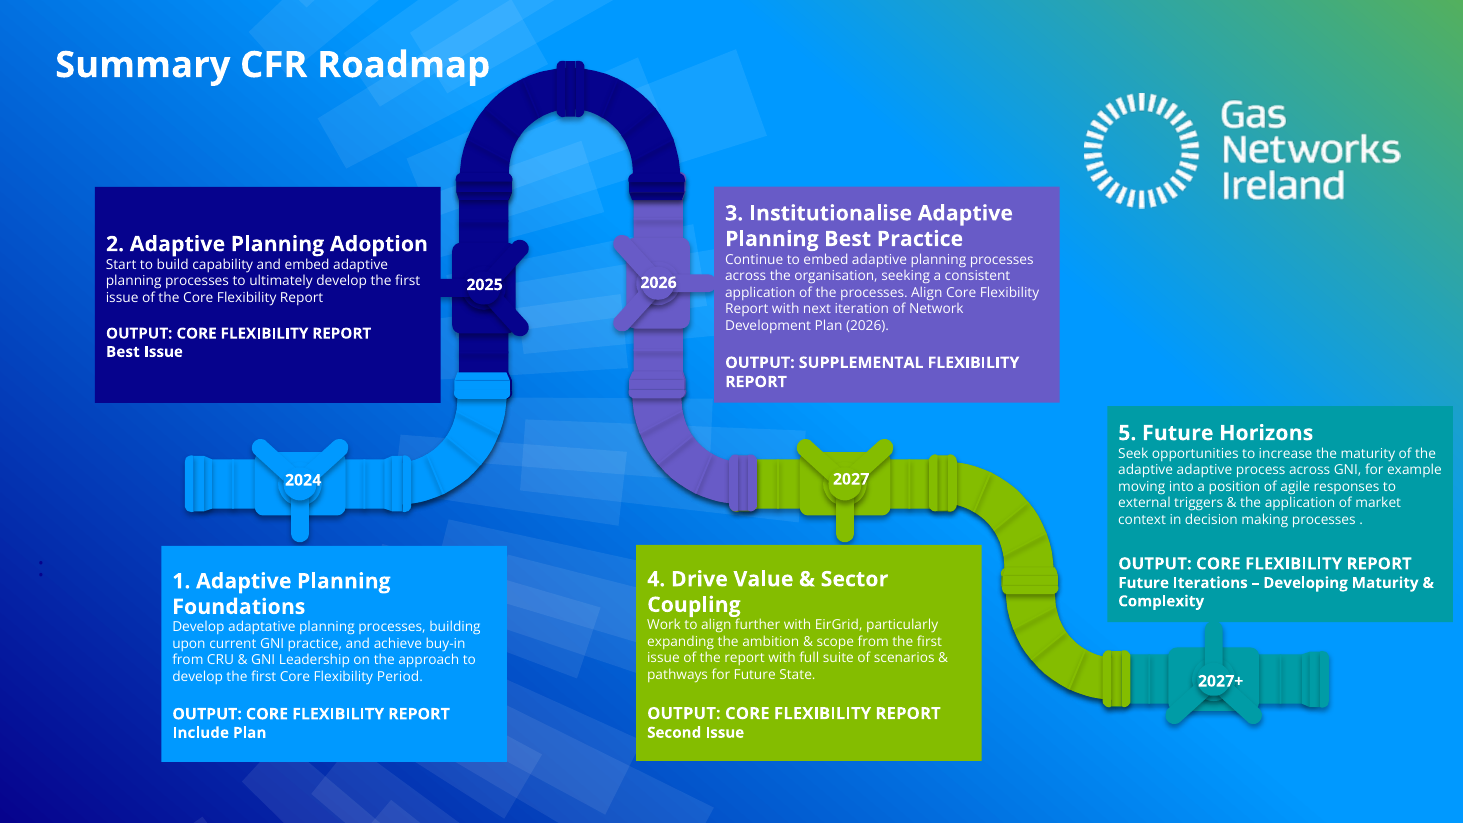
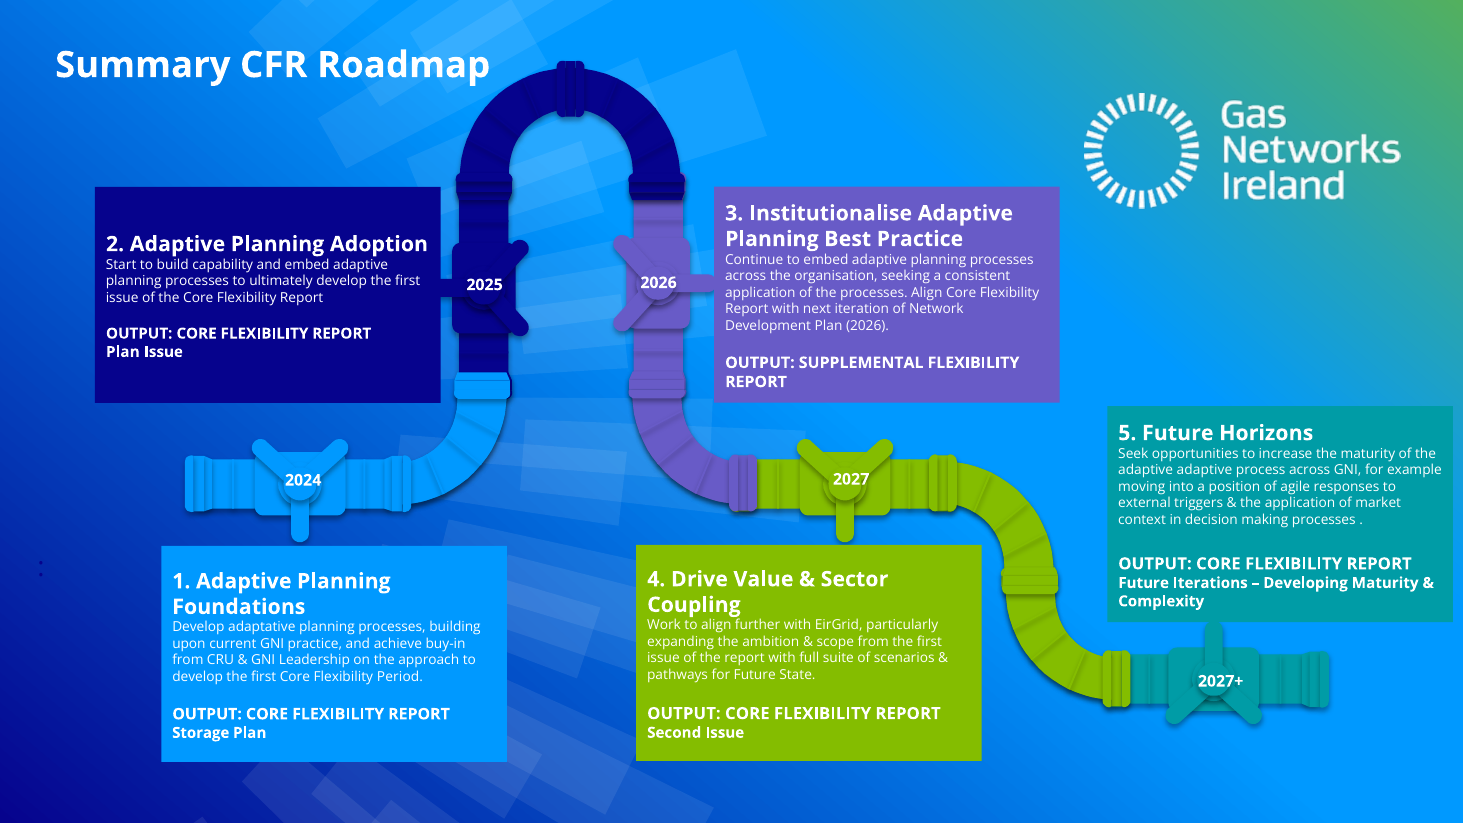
Best at (123, 352): Best -> Plan
Include: Include -> Storage
